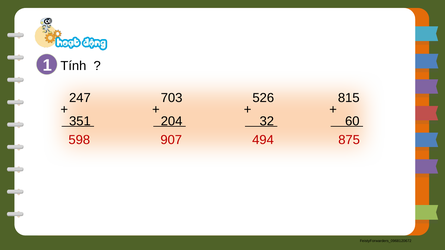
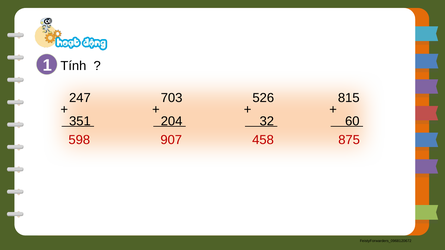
494: 494 -> 458
